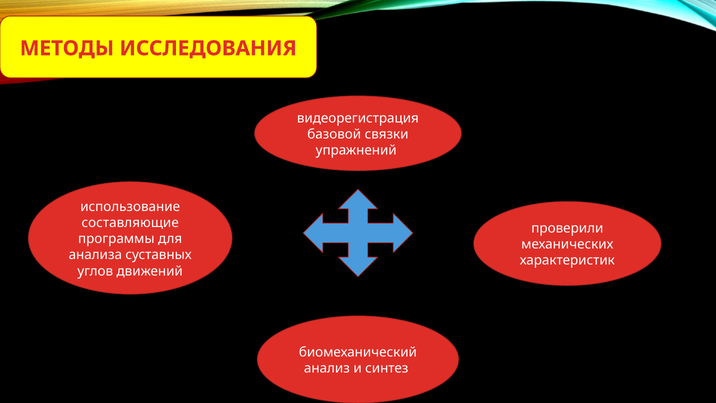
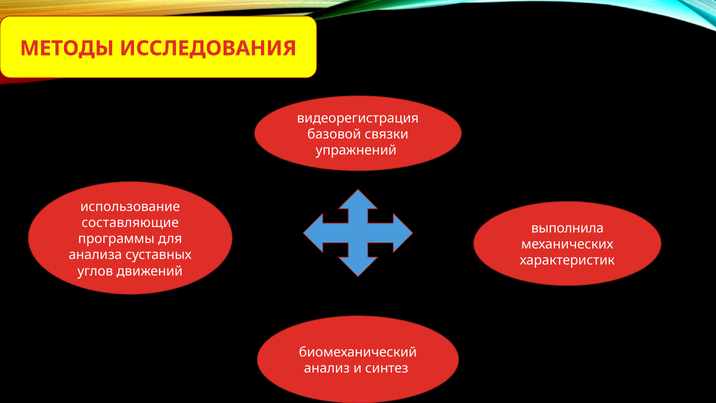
проверили: проверили -> выполнила
